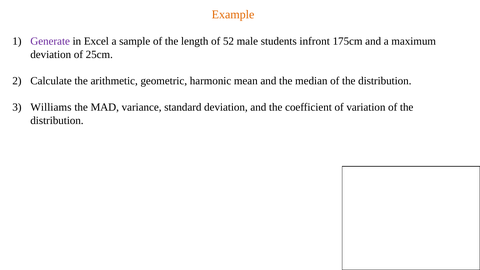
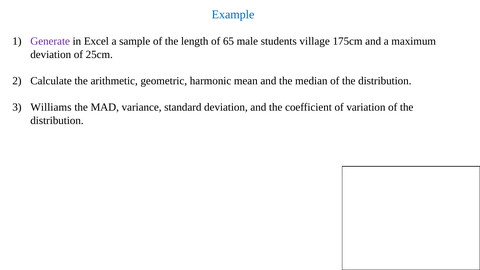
Example colour: orange -> blue
52: 52 -> 65
infront: infront -> village
